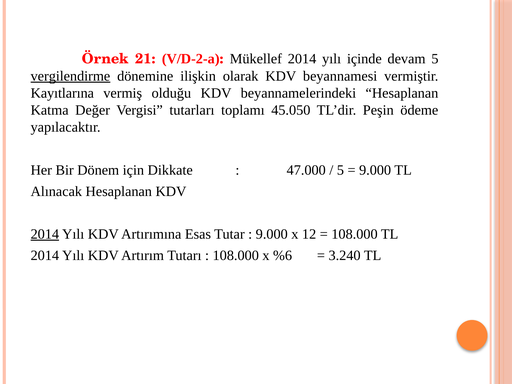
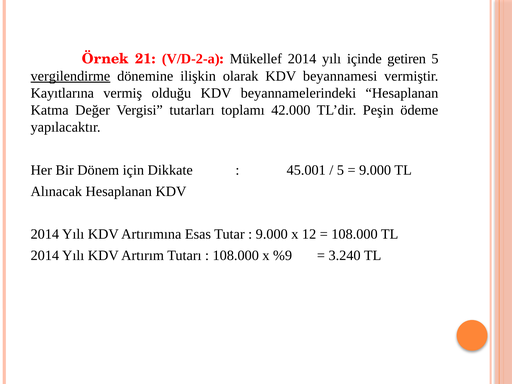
devam: devam -> getiren
45.050: 45.050 -> 42.000
47.000: 47.000 -> 45.001
2014 at (45, 234) underline: present -> none
%6: %6 -> %9
